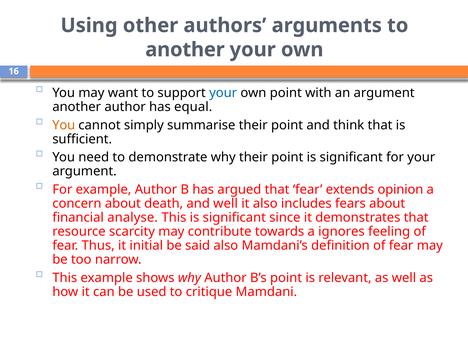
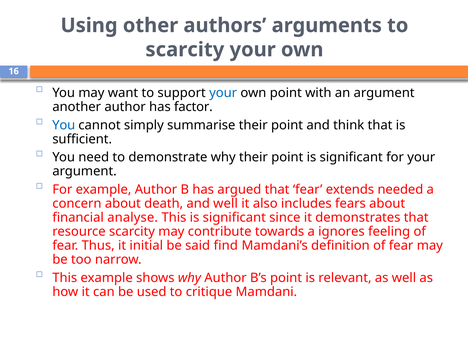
another at (185, 50): another -> scarcity
equal: equal -> factor
You at (64, 125) colour: orange -> blue
opinion: opinion -> needed
said also: also -> find
